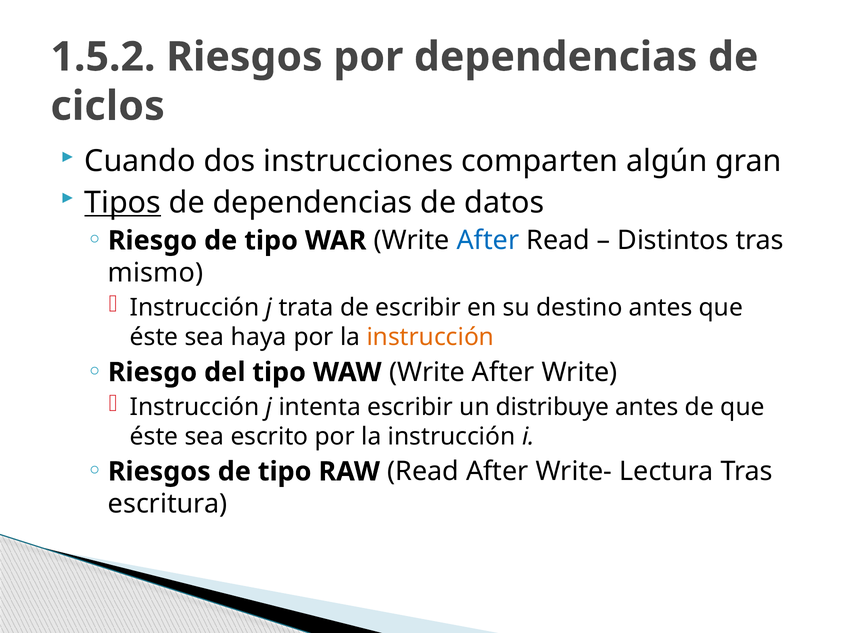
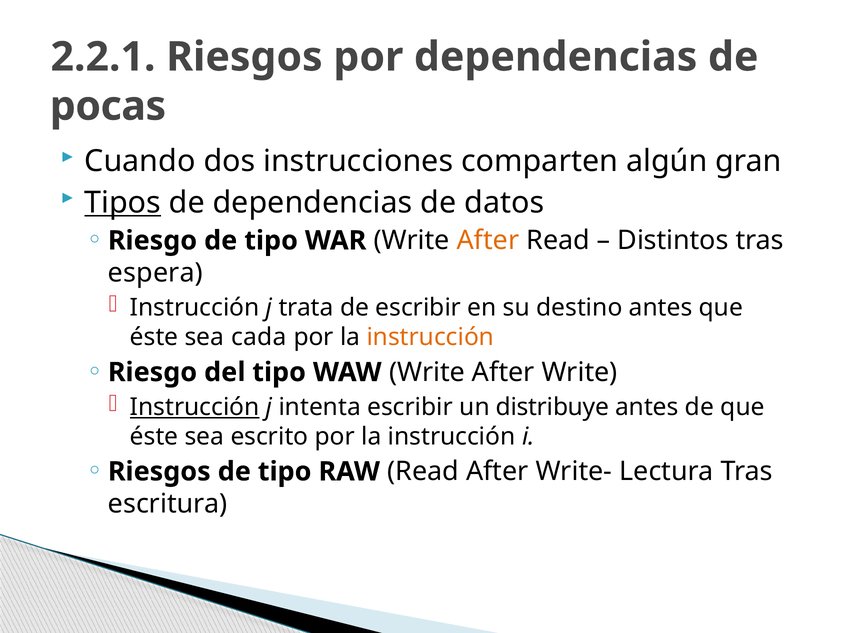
1.5.2: 1.5.2 -> 2.2.1
ciclos: ciclos -> pocas
After at (488, 241) colour: blue -> orange
mismo: mismo -> espera
haya: haya -> cada
Instrucción at (195, 407) underline: none -> present
